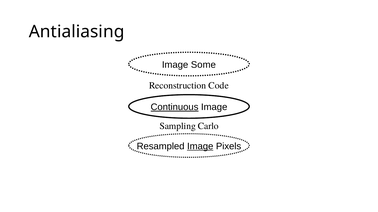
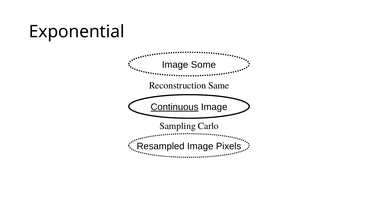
Antialiasing: Antialiasing -> Exponential
Code: Code -> Same
Image at (200, 147) underline: present -> none
